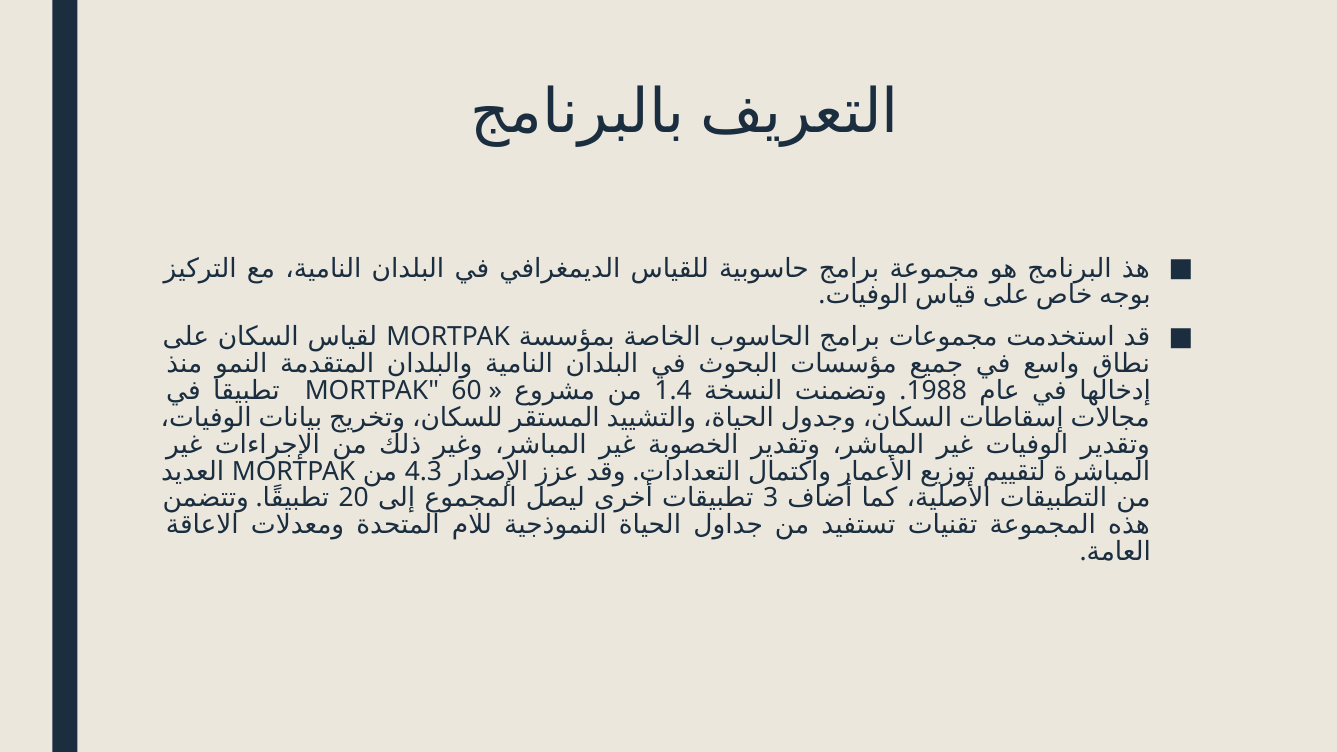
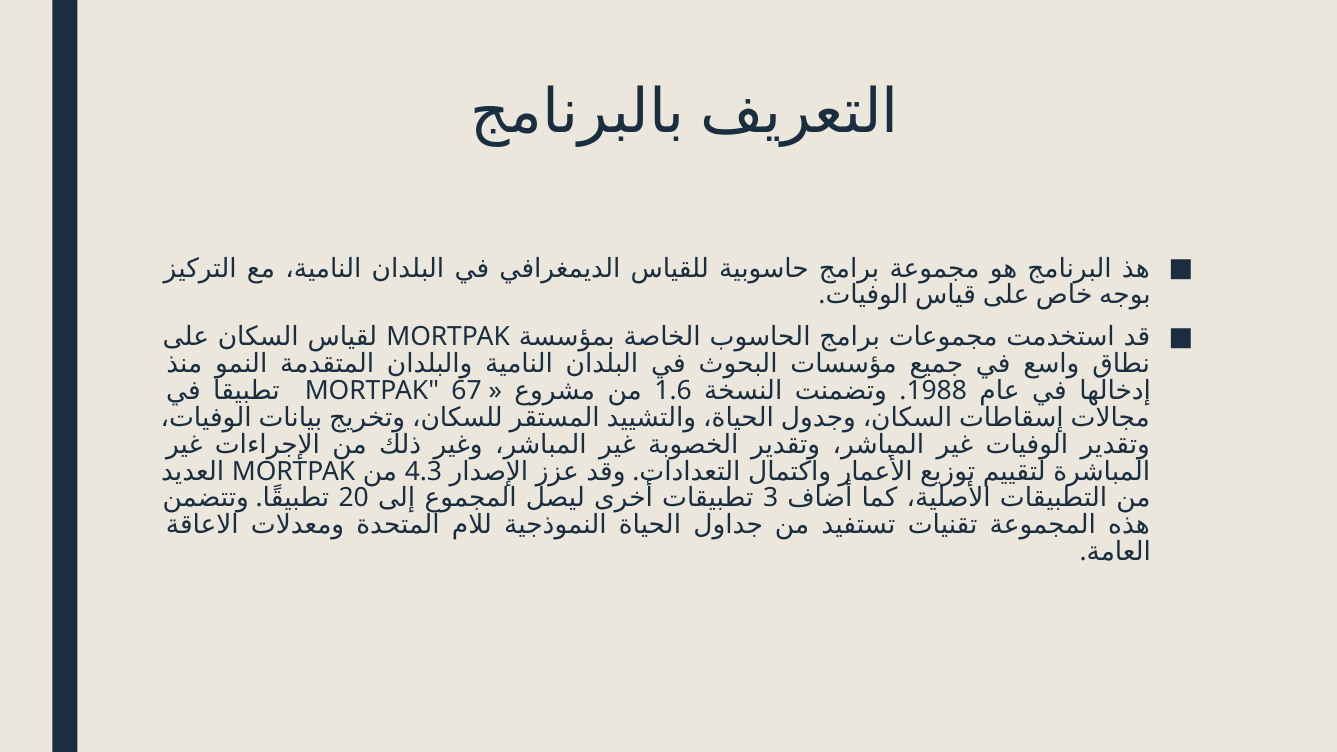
60: 60 -> 67
1.4: 1.4 -> 1.6
